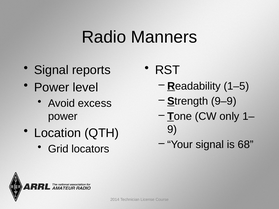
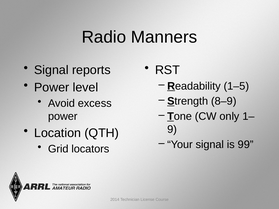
9–9: 9–9 -> 8–9
68: 68 -> 99
